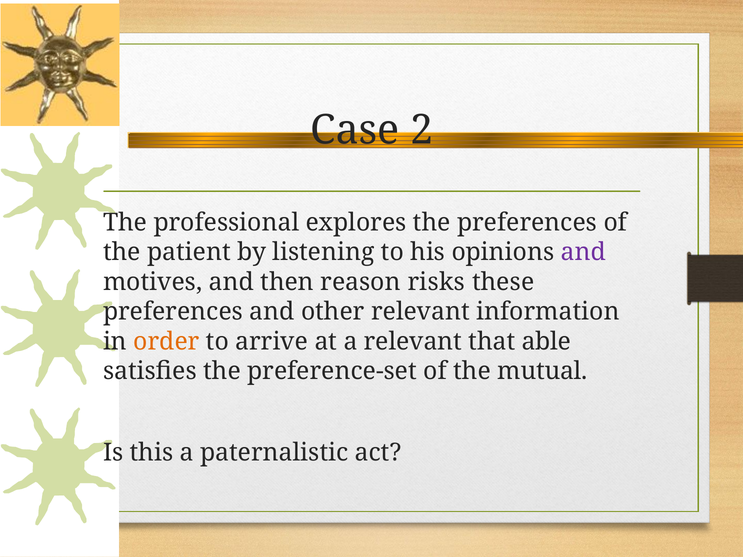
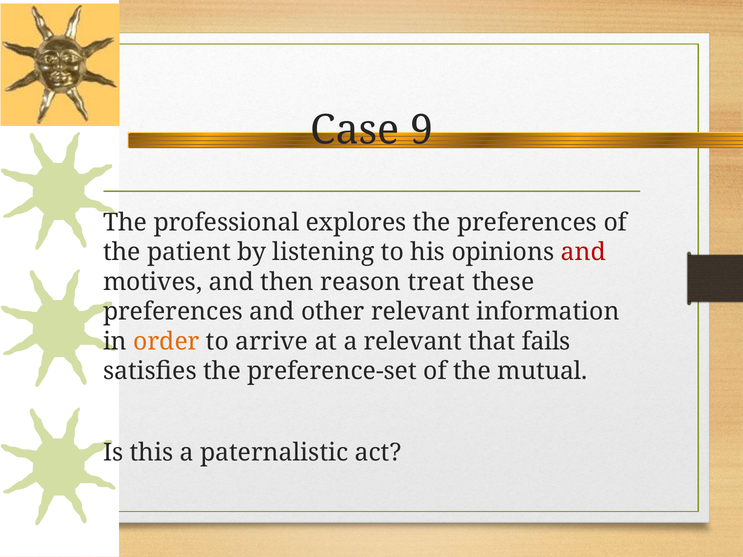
2: 2 -> 9
and at (583, 252) colour: purple -> red
risks: risks -> treat
able: able -> fails
